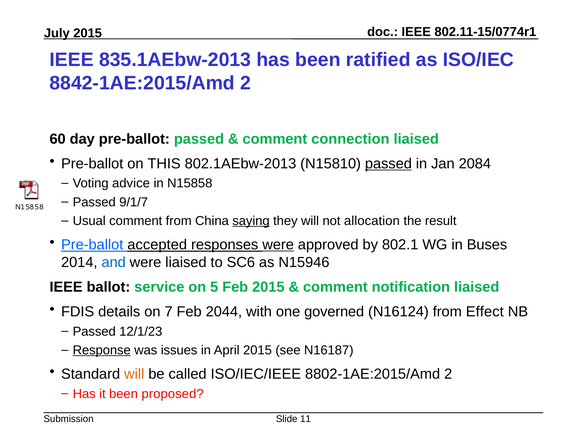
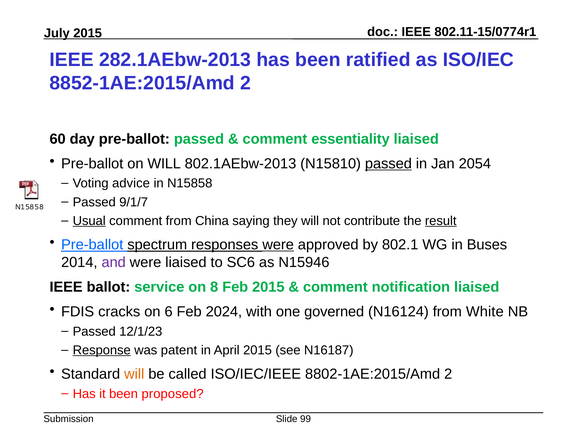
835.1AEbw-2013: 835.1AEbw-2013 -> 282.1AEbw-2013
8842-1AE:2015/Amd: 8842-1AE:2015/Amd -> 8852-1AE:2015/Amd
connection: connection -> essentiality
on THIS: THIS -> WILL
2084: 2084 -> 2054
Usual underline: none -> present
saying underline: present -> none
allocation: allocation -> contribute
result underline: none -> present
accepted: accepted -> spectrum
and colour: blue -> purple
5: 5 -> 8
details: details -> cracks
7: 7 -> 6
2044: 2044 -> 2024
Effect: Effect -> White
issues: issues -> patent
11: 11 -> 99
